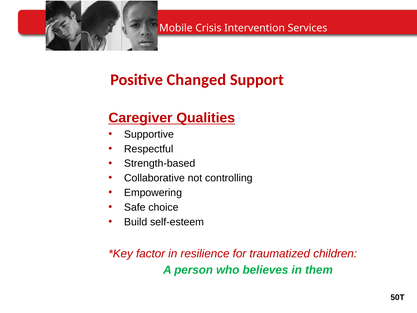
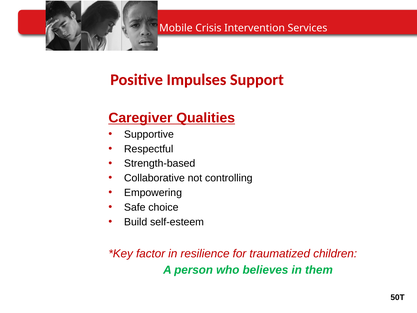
Changed: Changed -> Impulses
